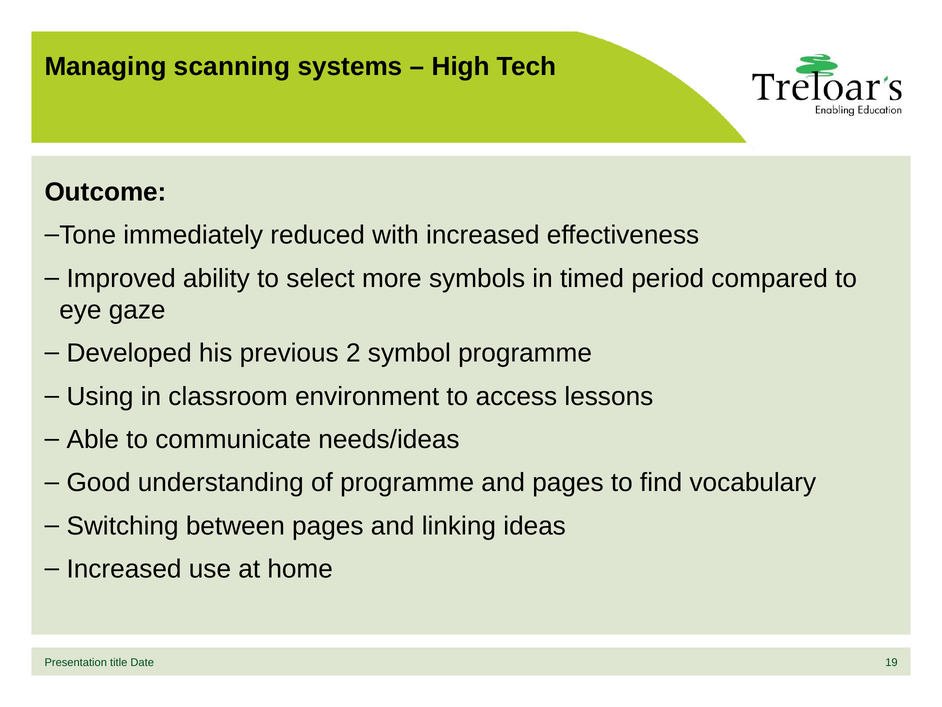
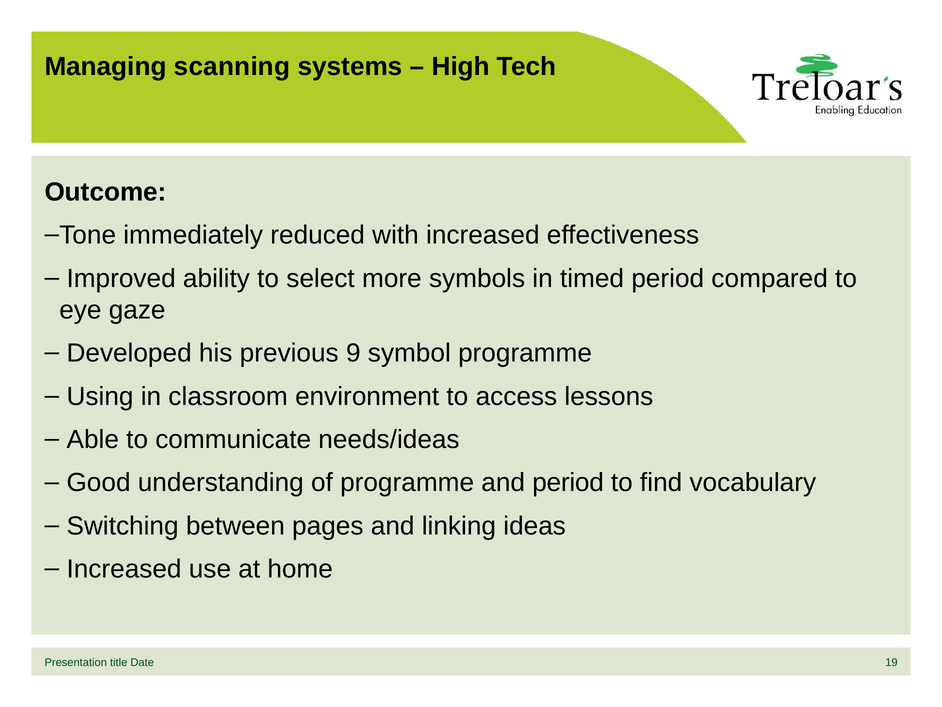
2: 2 -> 9
and pages: pages -> period
